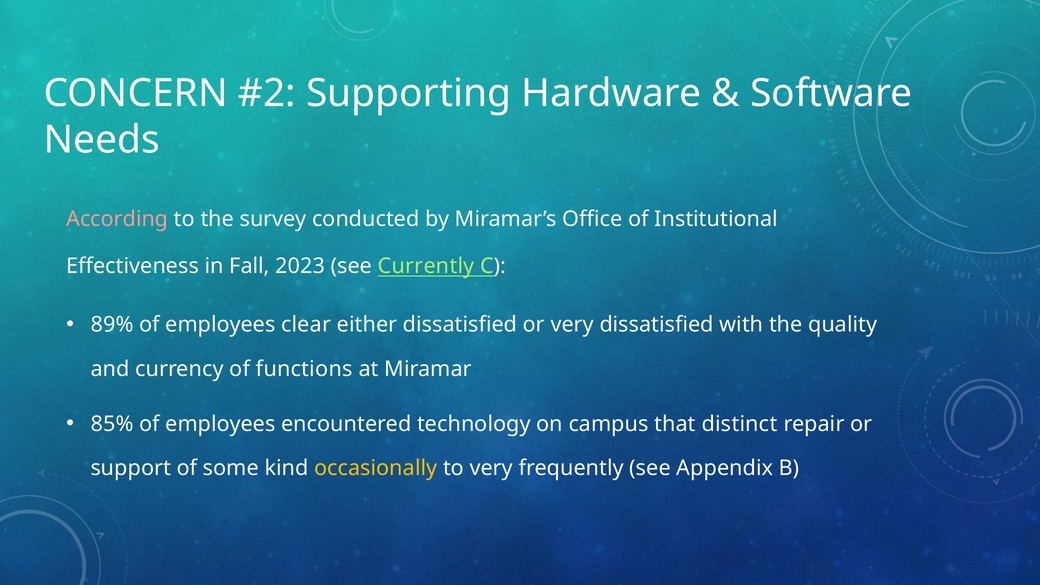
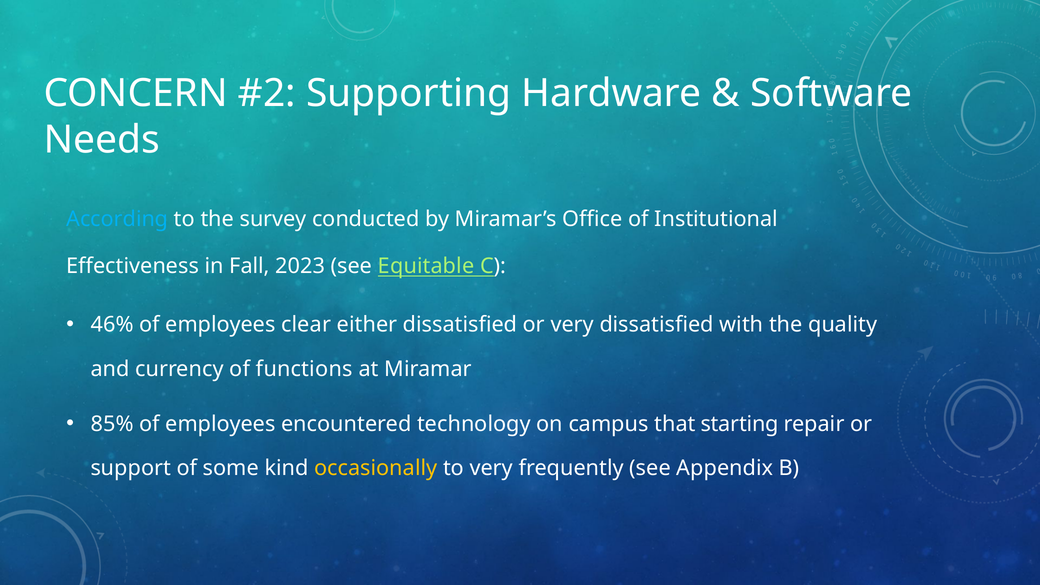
According colour: pink -> light blue
Currently: Currently -> Equitable
89%: 89% -> 46%
distinct: distinct -> starting
